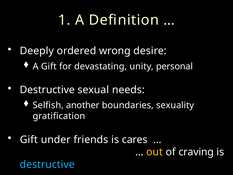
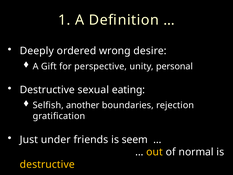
devastating: devastating -> perspective
needs: needs -> eating
sexuality: sexuality -> rejection
Gift at (29, 139): Gift -> Just
cares: cares -> seem
craving: craving -> normal
destructive at (47, 164) colour: light blue -> yellow
